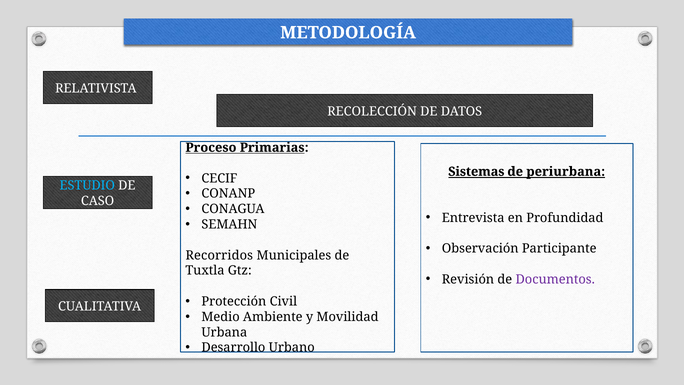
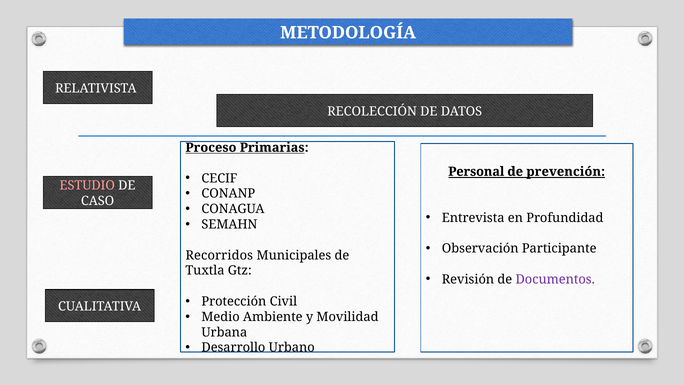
Sistemas: Sistemas -> Personal
periurbana: periurbana -> prevención
ESTUDIO colour: light blue -> pink
